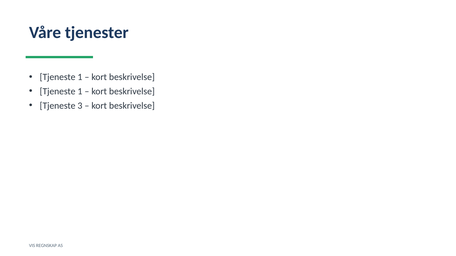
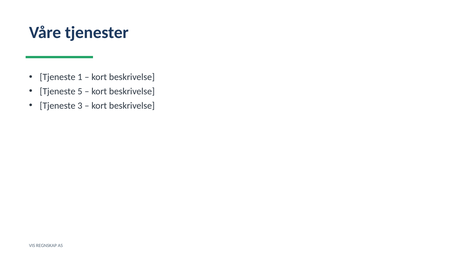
1 at (80, 91): 1 -> 5
